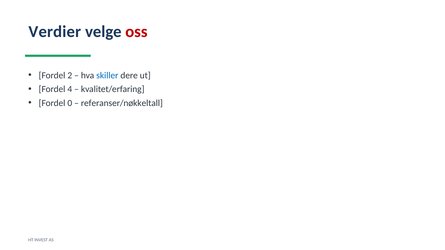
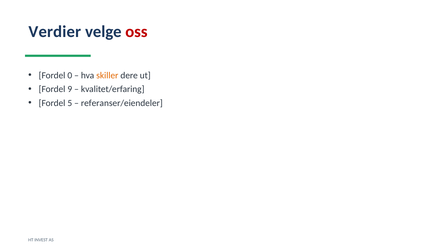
2: 2 -> 0
skiller colour: blue -> orange
4: 4 -> 9
0: 0 -> 5
referanser/nøkkeltall: referanser/nøkkeltall -> referanser/eiendeler
